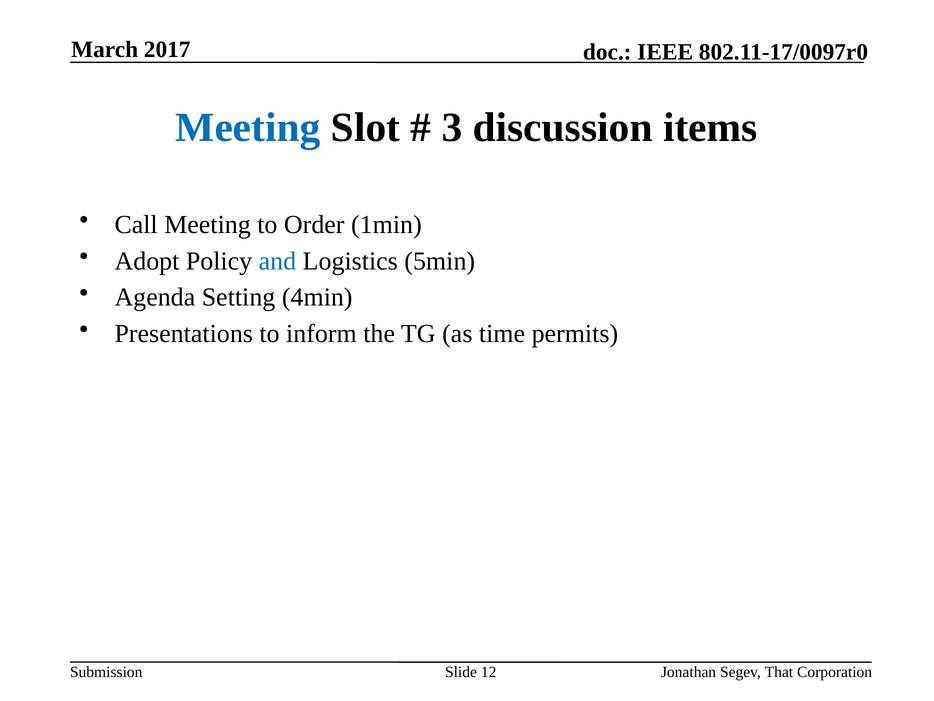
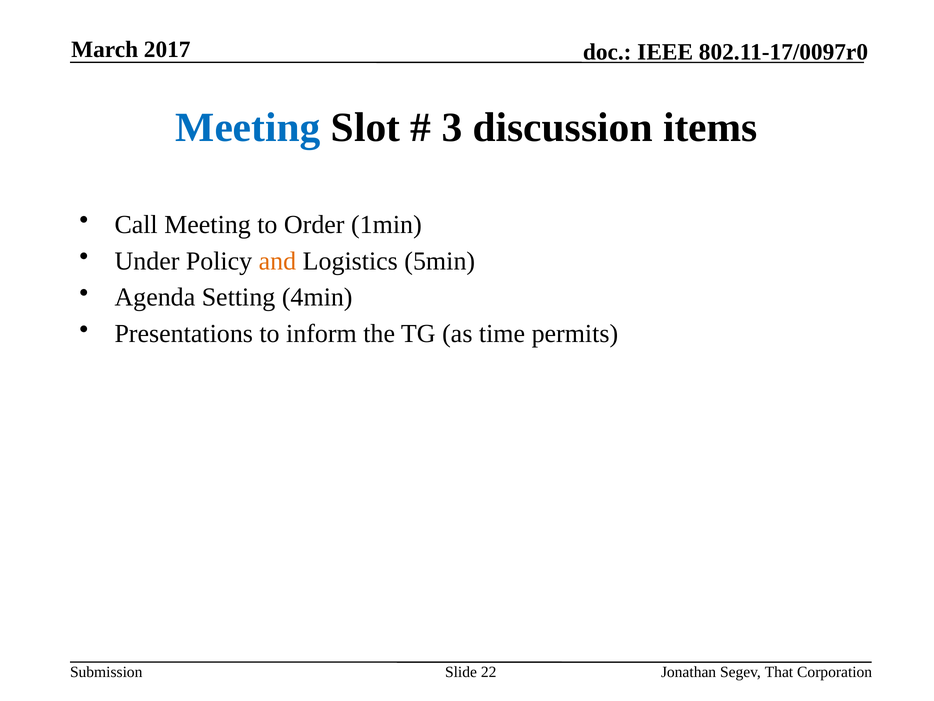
Adopt: Adopt -> Under
and colour: blue -> orange
12: 12 -> 22
